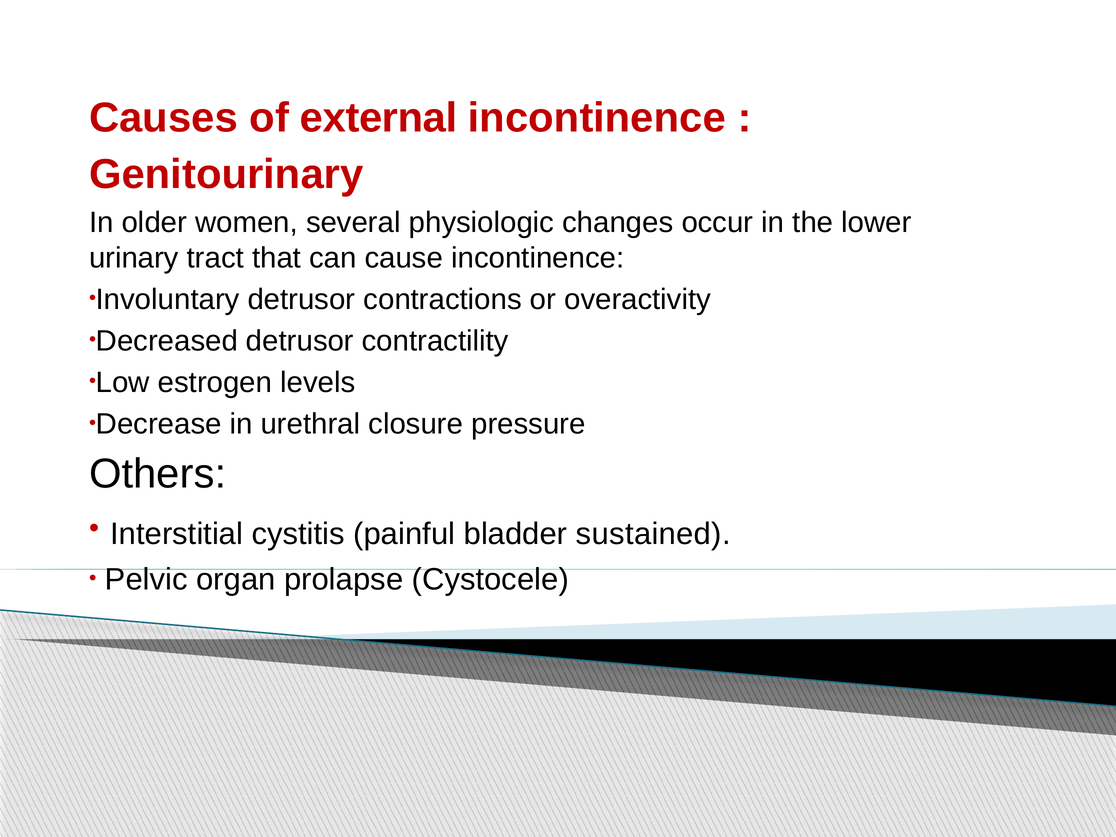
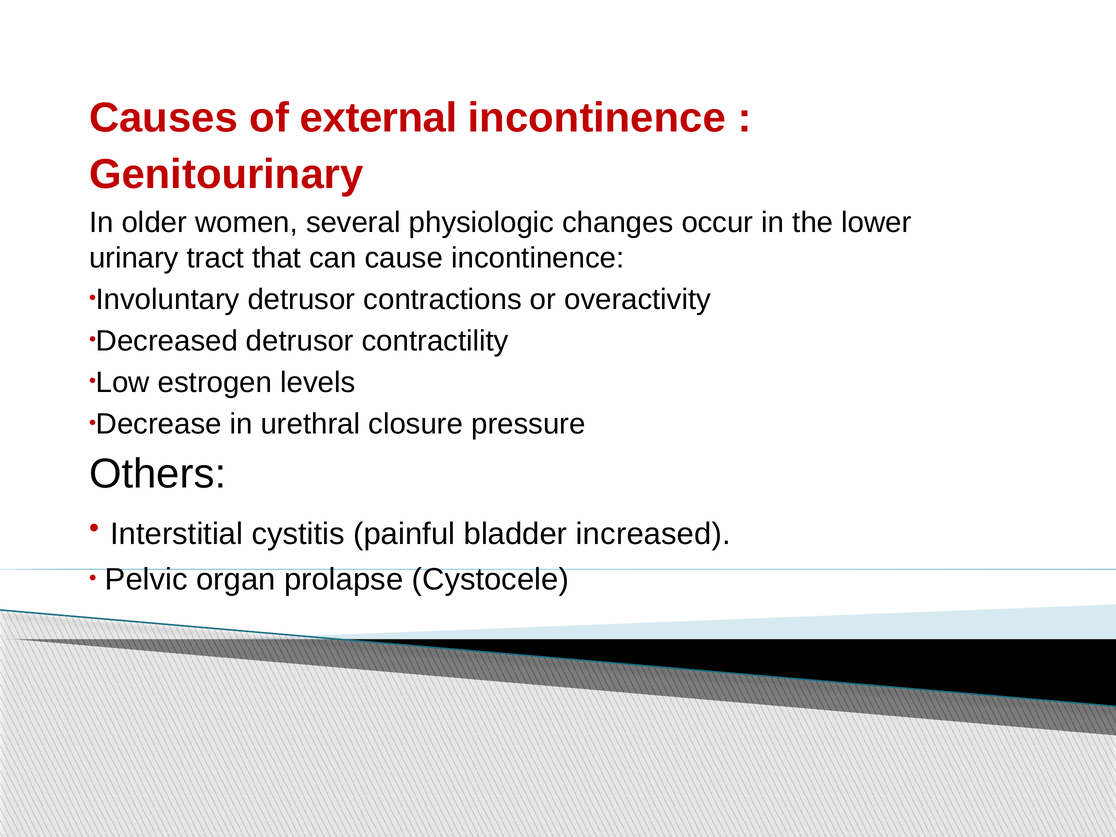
sustained: sustained -> increased
